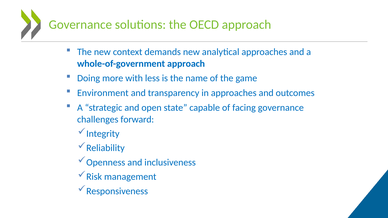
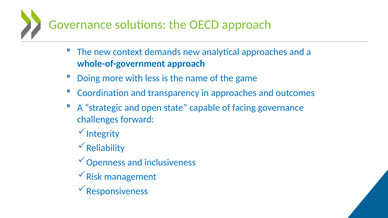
Environment: Environment -> Coordination
